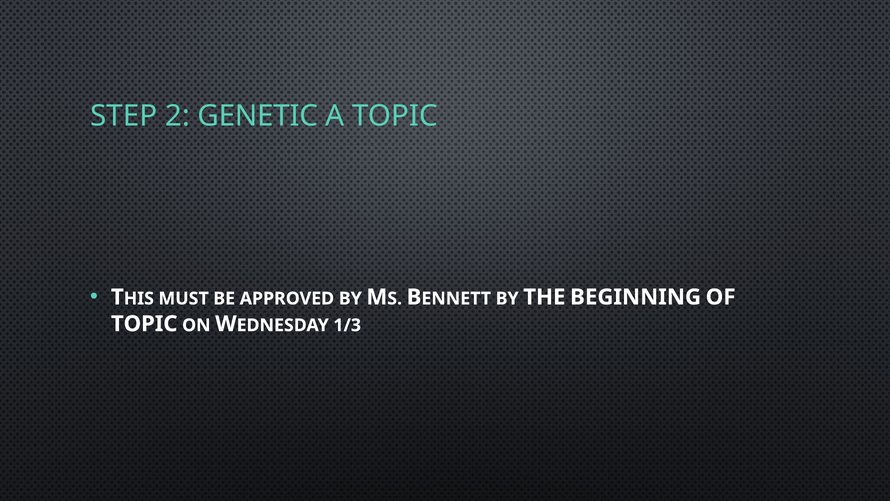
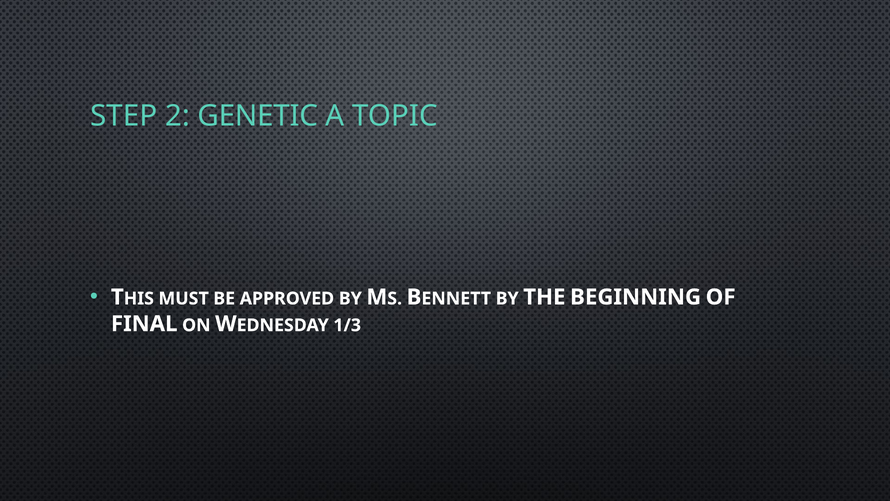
TOPIC at (144, 324): TOPIC -> FINAL
